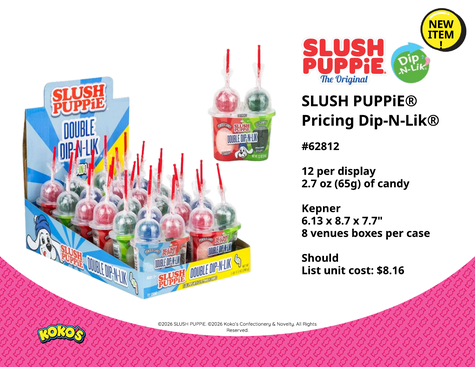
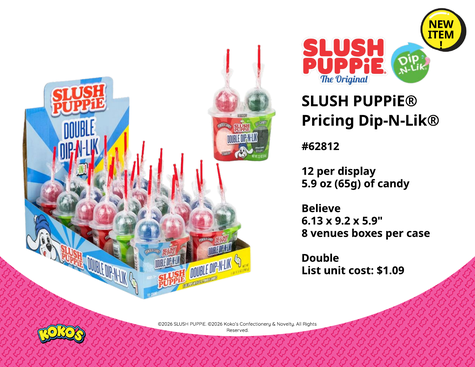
2.7 at (309, 184): 2.7 -> 5.9
Kepner: Kepner -> Believe
8.7: 8.7 -> 9.2
x 7.7: 7.7 -> 5.9
Should: Should -> Double
$8.16: $8.16 -> $1.09
